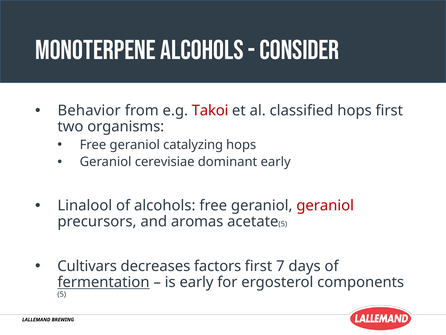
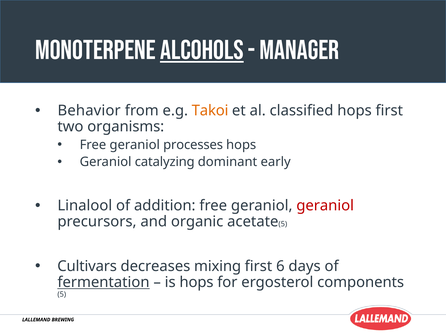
alcohols at (202, 50) underline: none -> present
Consider: Consider -> Manager
Takoi colour: red -> orange
catalyzing: catalyzing -> processes
cerevisiae: cerevisiae -> catalyzing
of alcohols: alcohols -> addition
aromas: aromas -> organic
factors: factors -> mixing
7: 7 -> 6
is early: early -> hops
